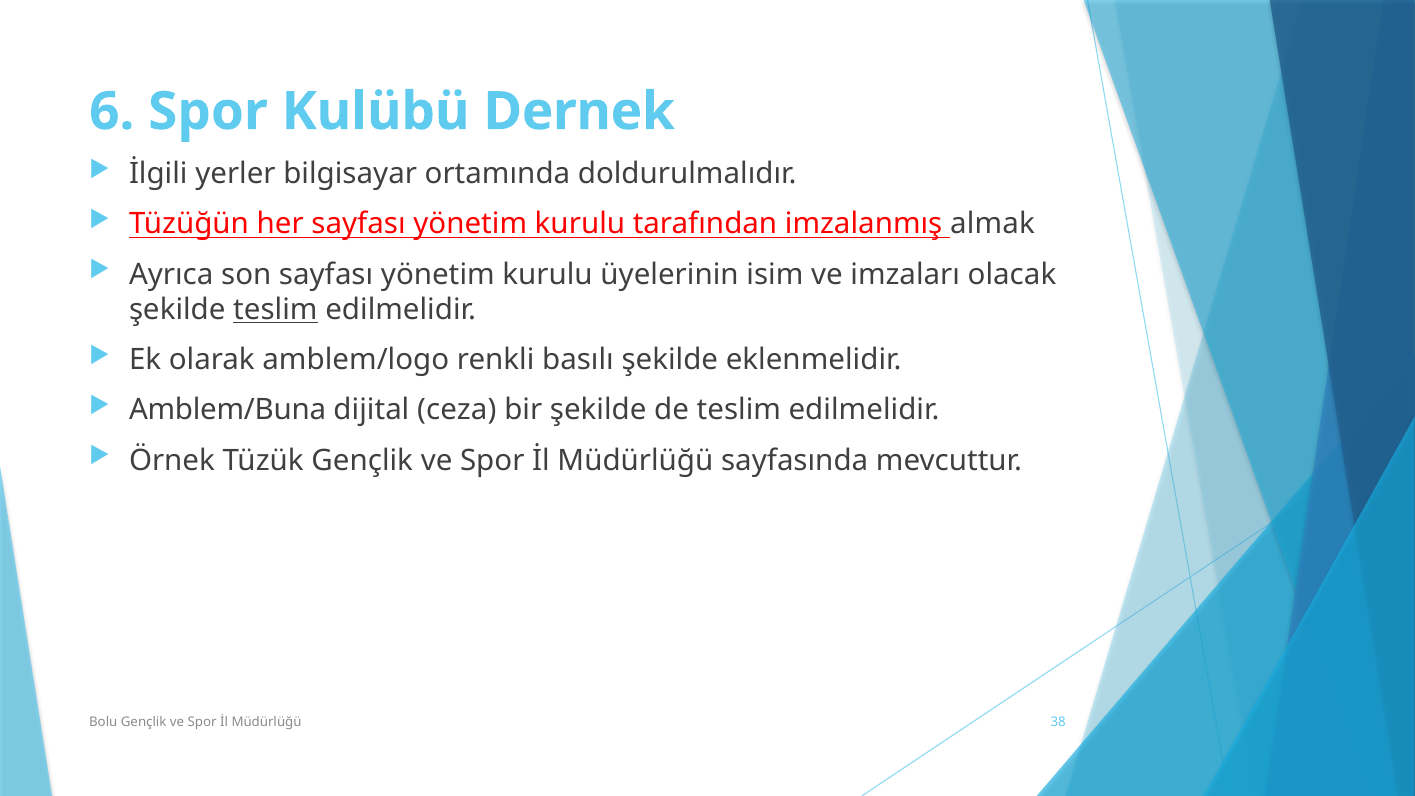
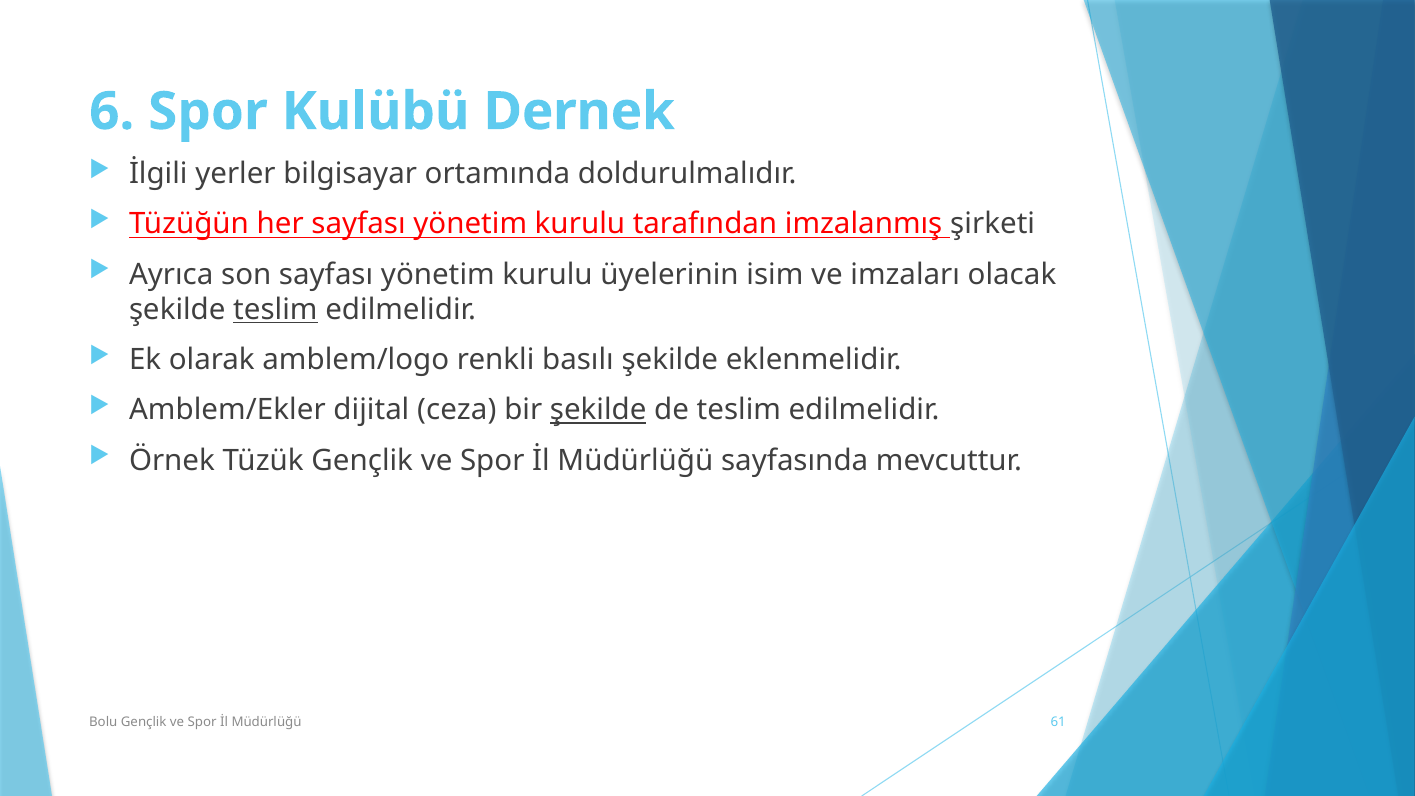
almak: almak -> şirketi
Amblem/Buna: Amblem/Buna -> Amblem/Ekler
şekilde at (598, 410) underline: none -> present
38: 38 -> 61
